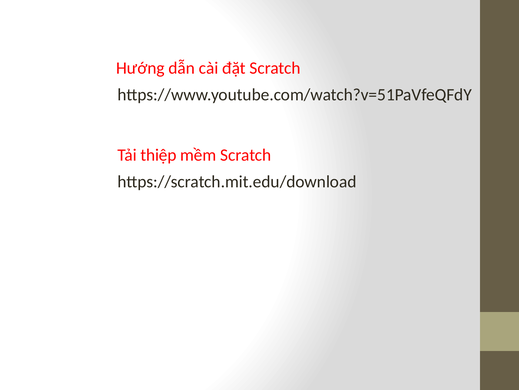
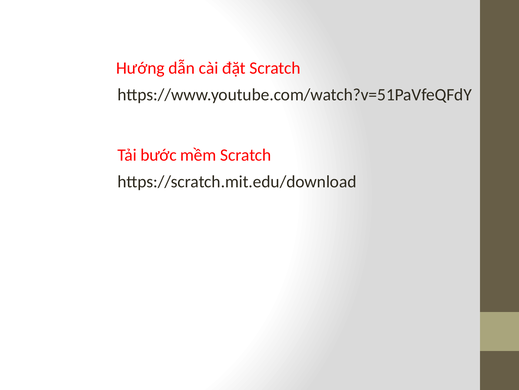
thiệp: thiệp -> bước
